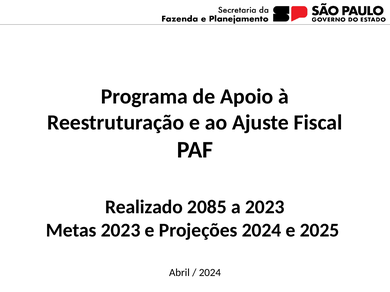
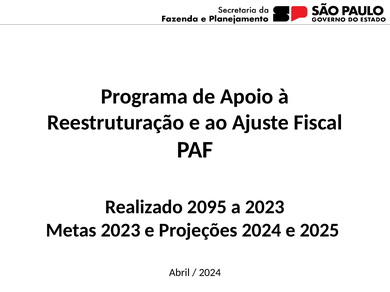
2085: 2085 -> 2095
